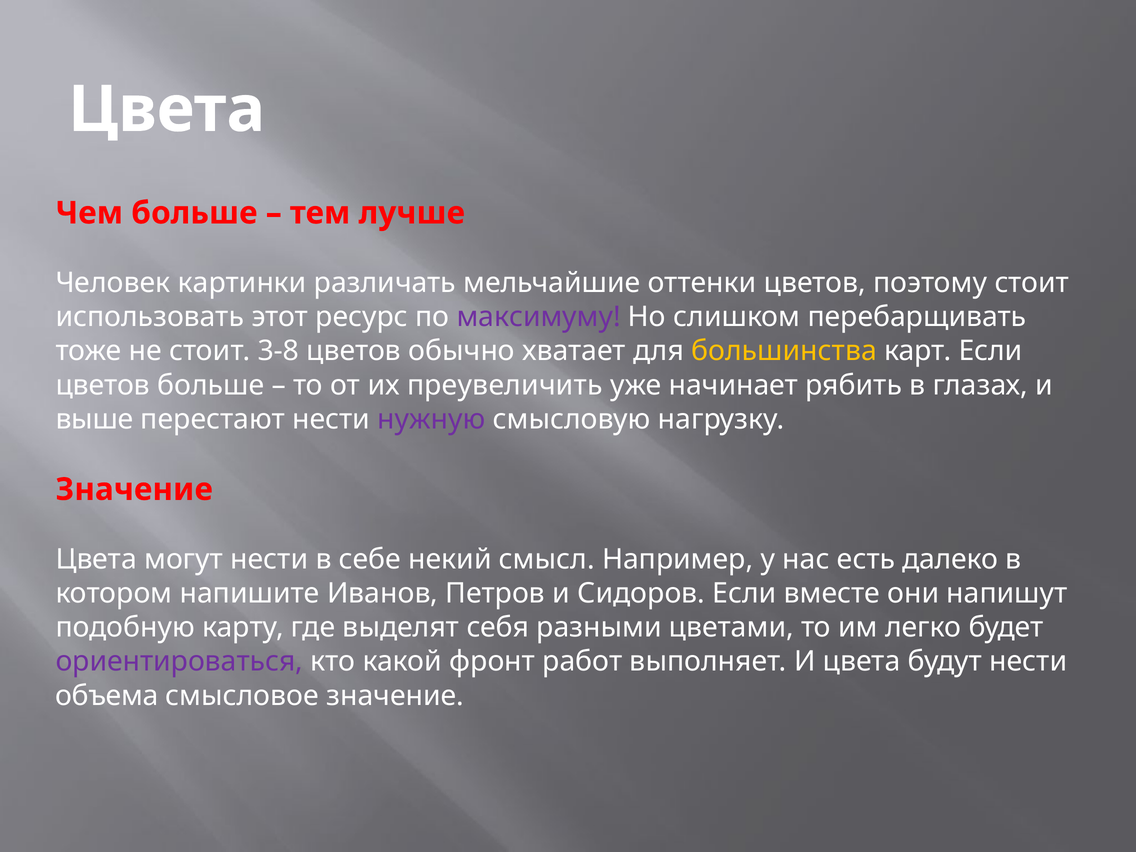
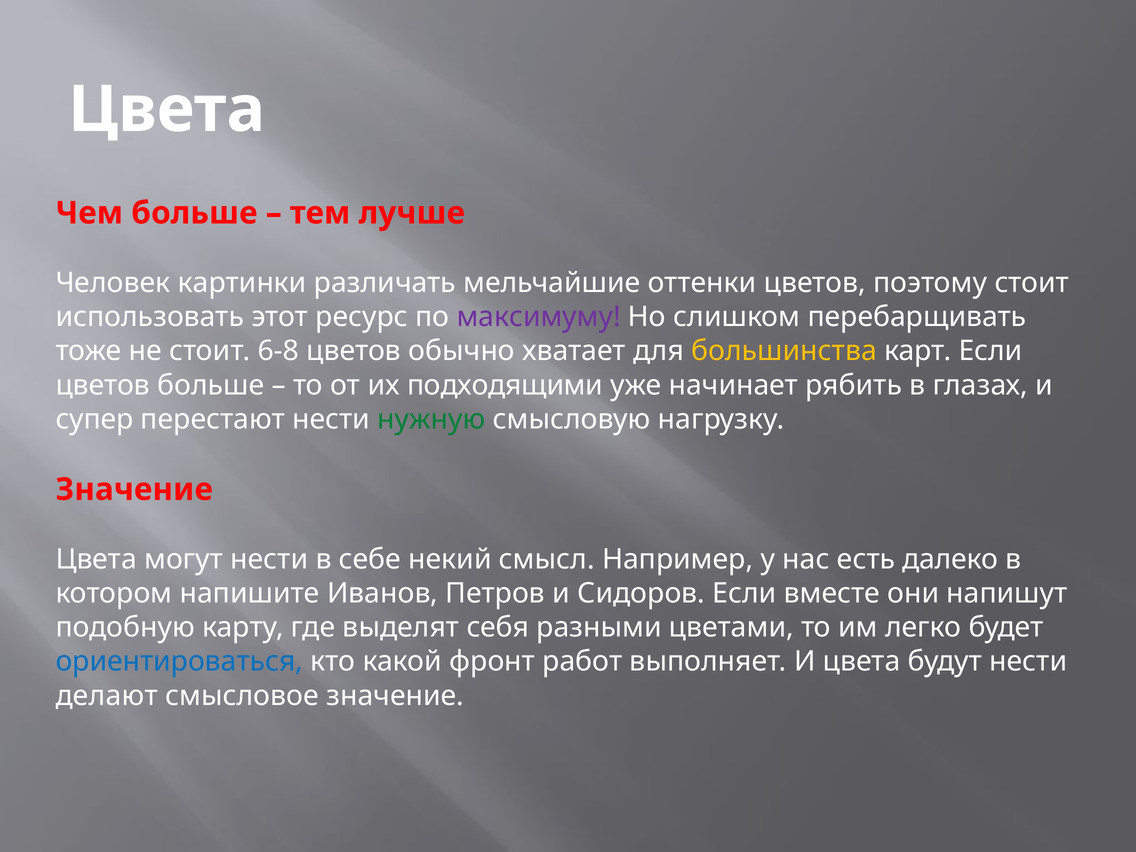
3-8: 3-8 -> 6-8
преувеличить: преувеличить -> подходящими
выше: выше -> супер
нужную colour: purple -> green
ориентироваться colour: purple -> blue
объема: объема -> делают
